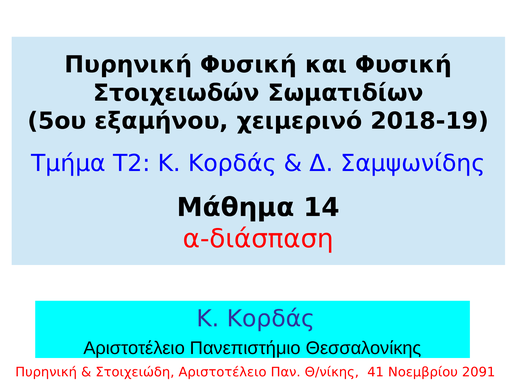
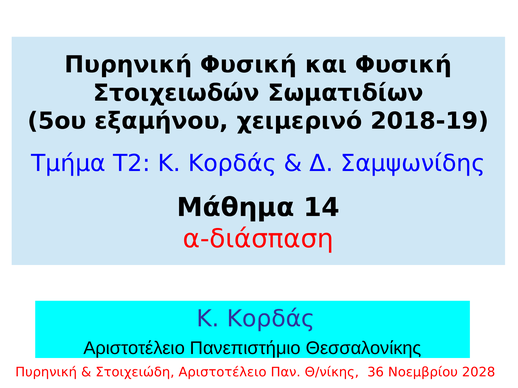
41: 41 -> 36
2091: 2091 -> 2028
